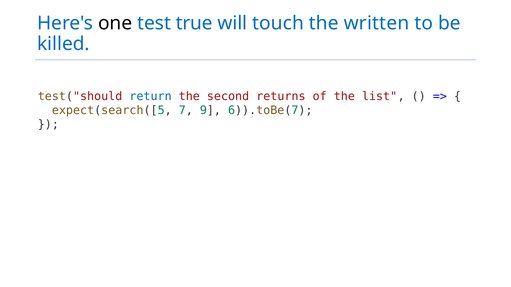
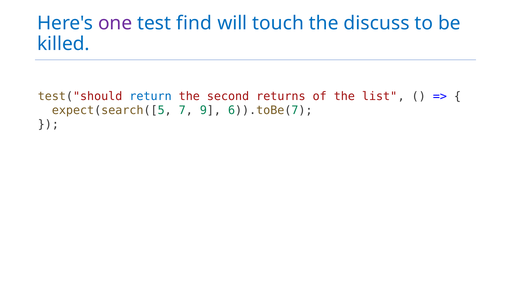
one colour: black -> purple
true: true -> find
written: written -> discuss
